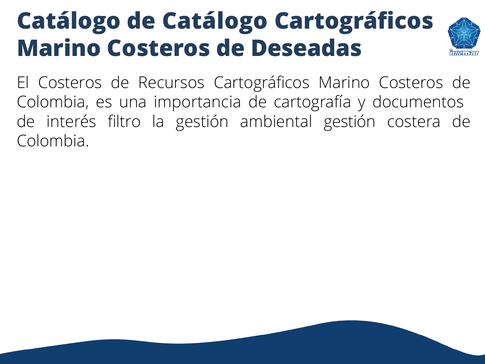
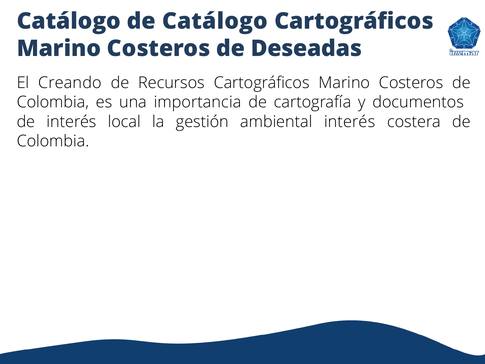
El Costeros: Costeros -> Creando
filtro: filtro -> local
ambiental gestión: gestión -> interés
